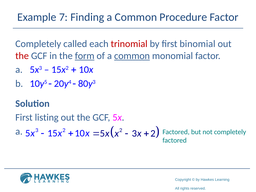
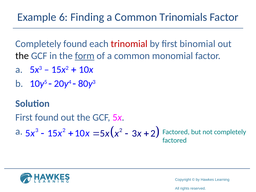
7: 7 -> 6
Procedure: Procedure -> Trinomials
Completely called: called -> found
the at (22, 56) colour: red -> black
common at (132, 56) underline: present -> none
First listing: listing -> found
